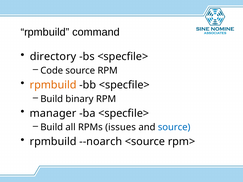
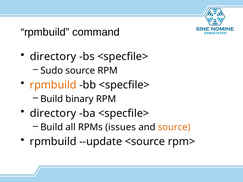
Code: Code -> Sudo
manager at (53, 113): manager -> directory
source at (174, 127) colour: blue -> orange
--noarch: --noarch -> --update
